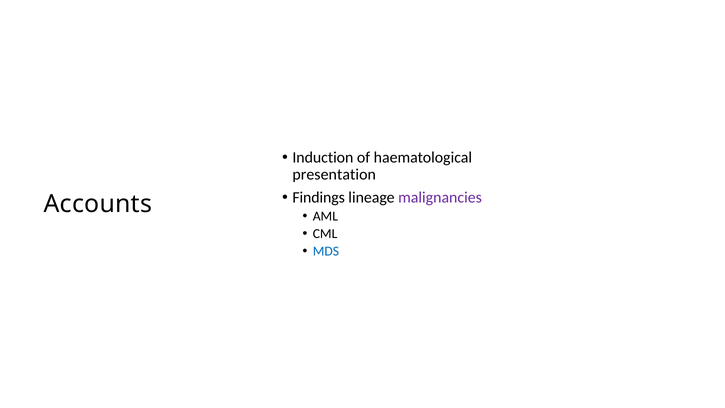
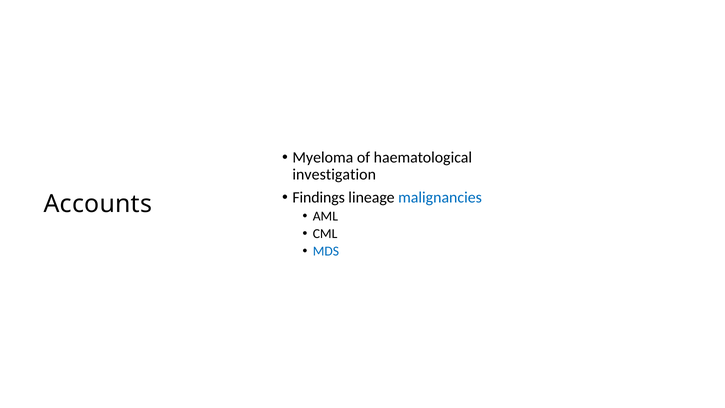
Induction: Induction -> Myeloma
presentation: presentation -> investigation
malignancies colour: purple -> blue
